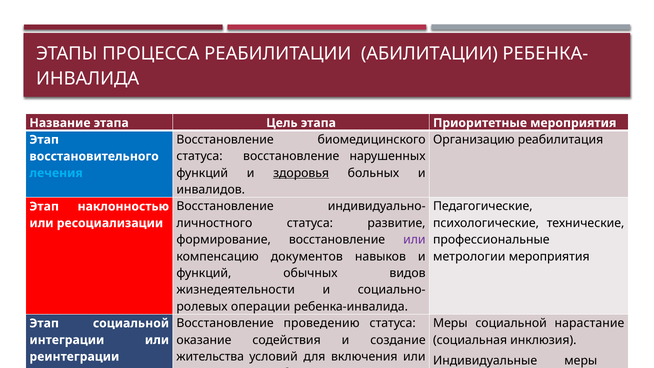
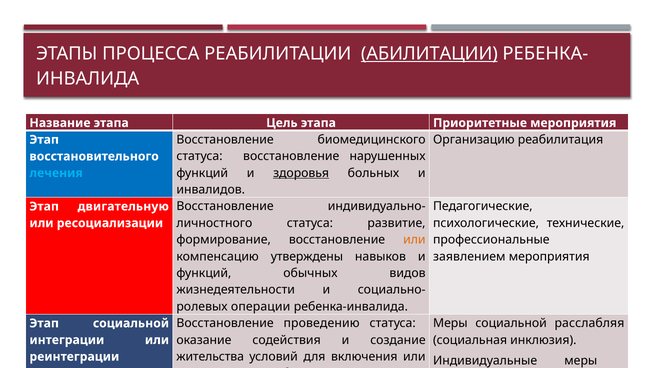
АБИЛИТАЦИИ underline: none -> present
наклонностью: наклонностью -> двигательную
или at (414, 240) colour: purple -> orange
документов: документов -> утверждены
метрологии: метрологии -> заявлением
нарастание: нарастание -> расслабляя
